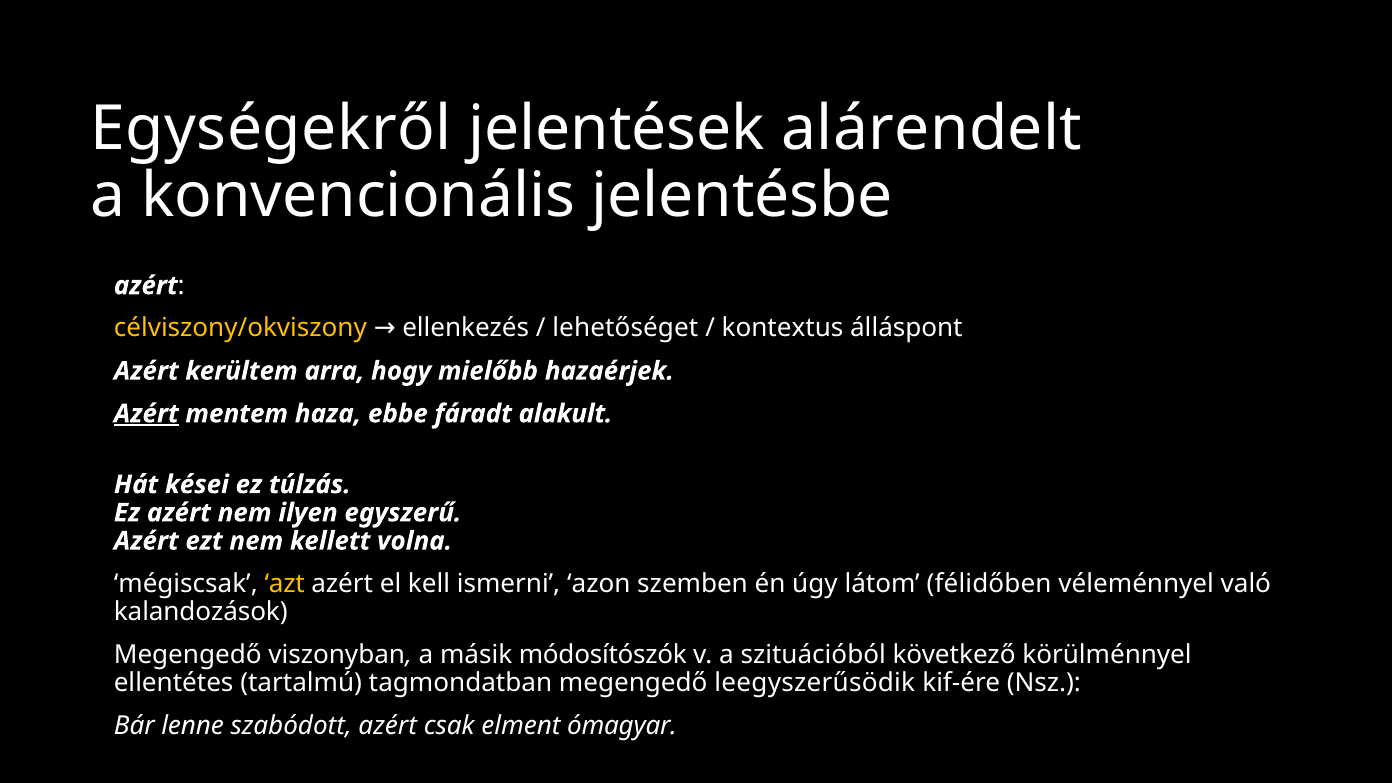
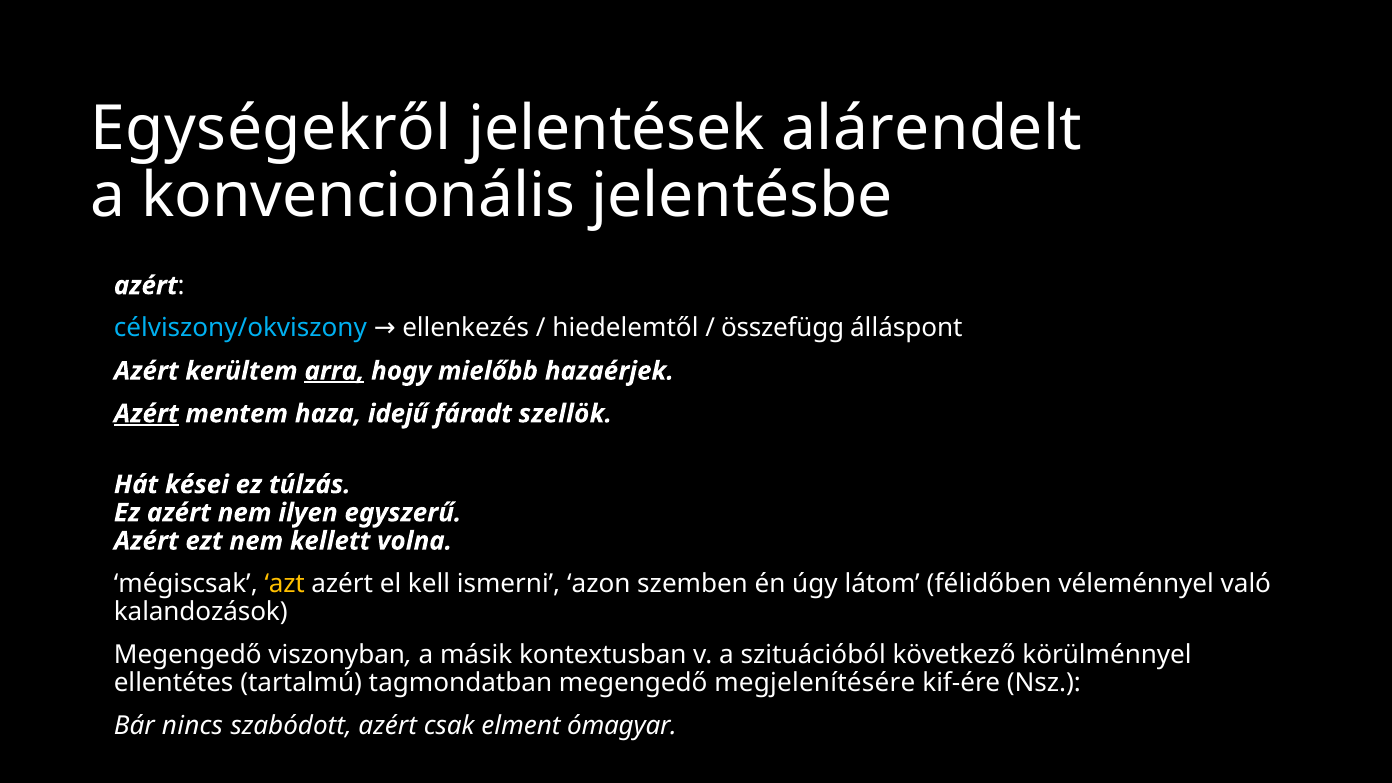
célviszony/okviszony colour: yellow -> light blue
lehetőséget: lehetőséget -> hiedelemtől
kontextus: kontextus -> összefügg
arra underline: none -> present
ebbe: ebbe -> idejű
alakult: alakult -> szellök
módosítószók: módosítószók -> kontextusban
leegyszerűsödik: leegyszerűsödik -> megjelenítésére
lenne: lenne -> nincs
